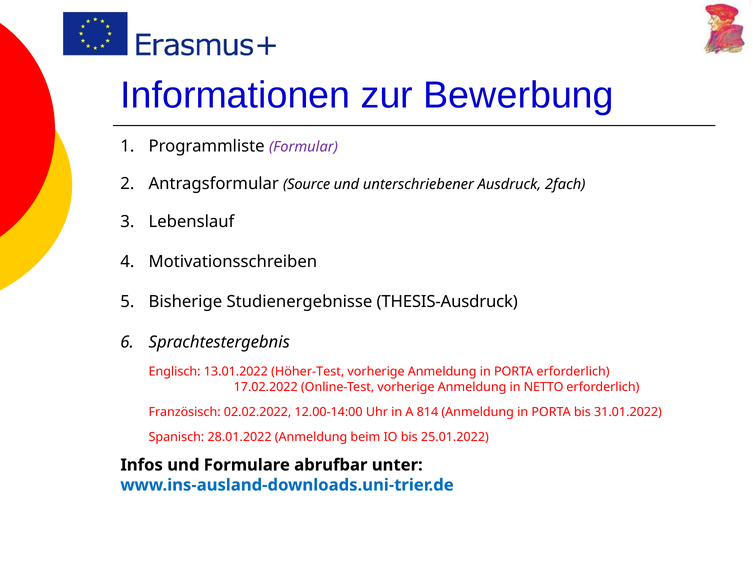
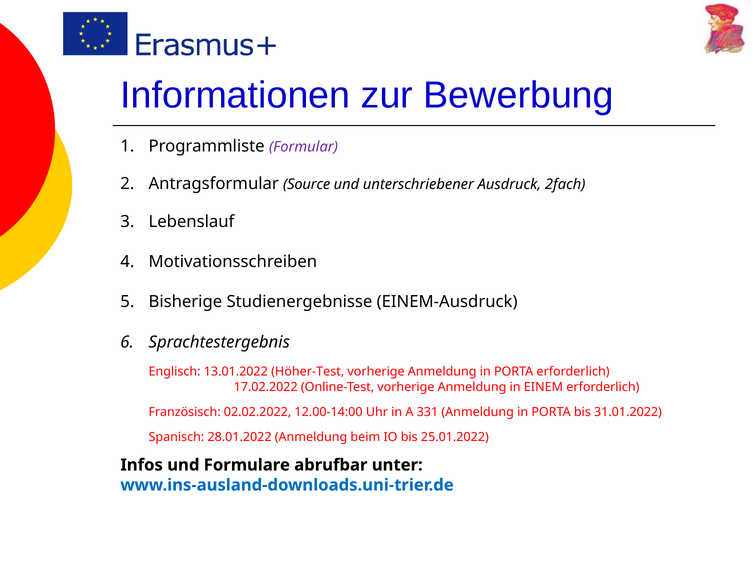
THESIS-Ausdruck: THESIS-Ausdruck -> EINEM-Ausdruck
NETTO: NETTO -> EINEM
814: 814 -> 331
